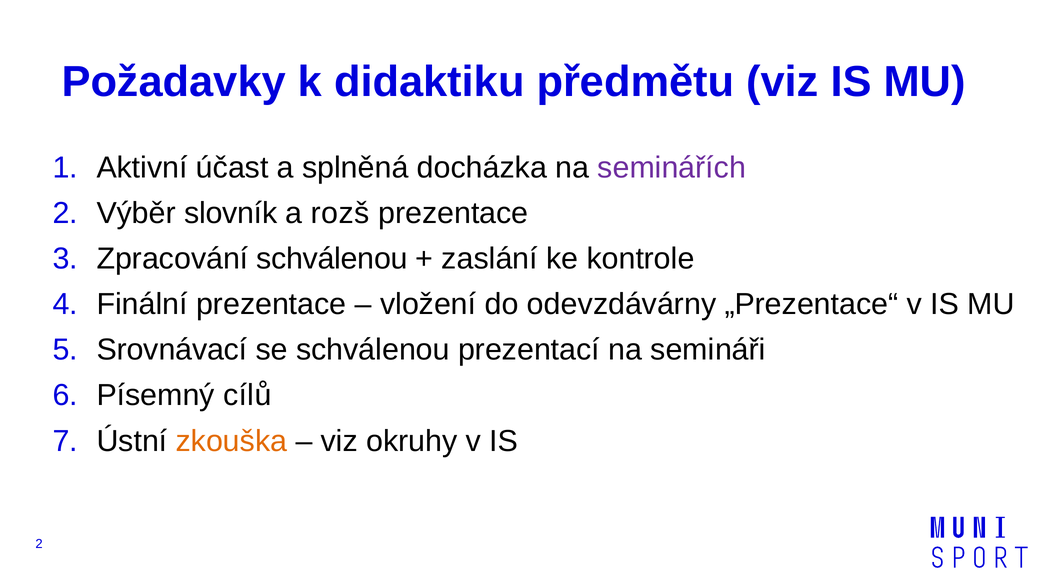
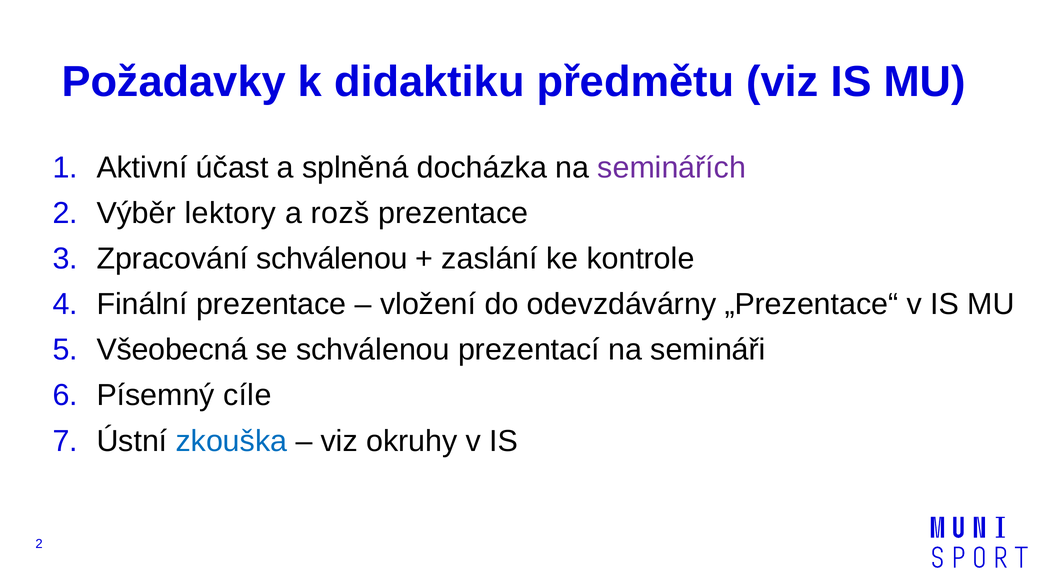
slovník: slovník -> lektory
Srovnávací: Srovnávací -> Všeobecná
cílů: cílů -> cíle
zkouška colour: orange -> blue
